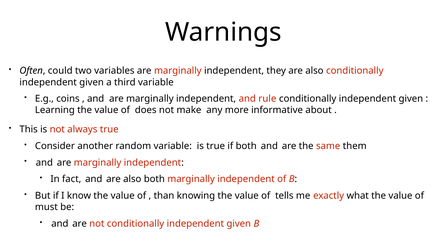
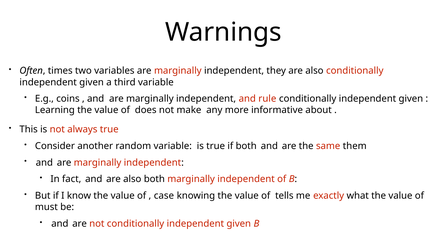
could: could -> times
than: than -> case
